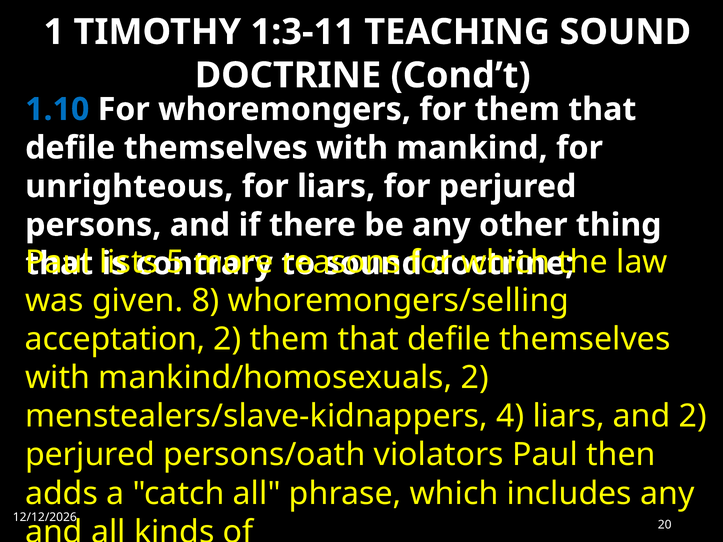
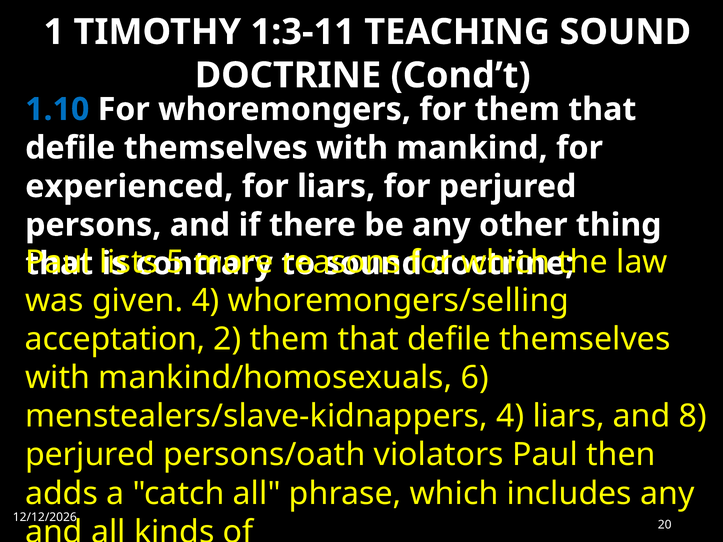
unrighteous: unrighteous -> experienced
given 8: 8 -> 4
mankind/homosexuals 2: 2 -> 6
and 2: 2 -> 8
